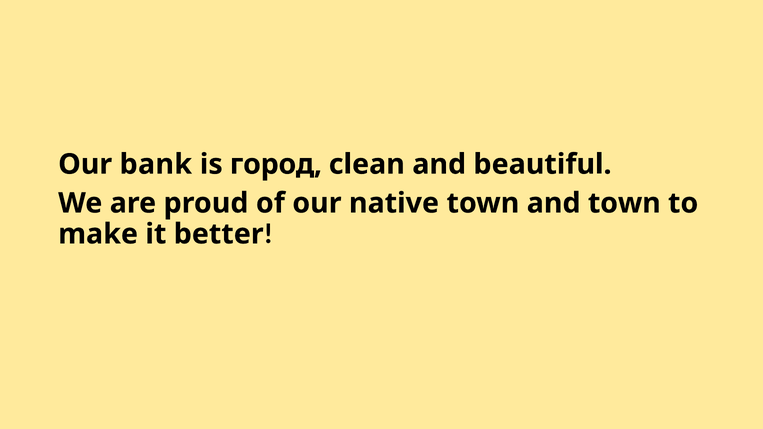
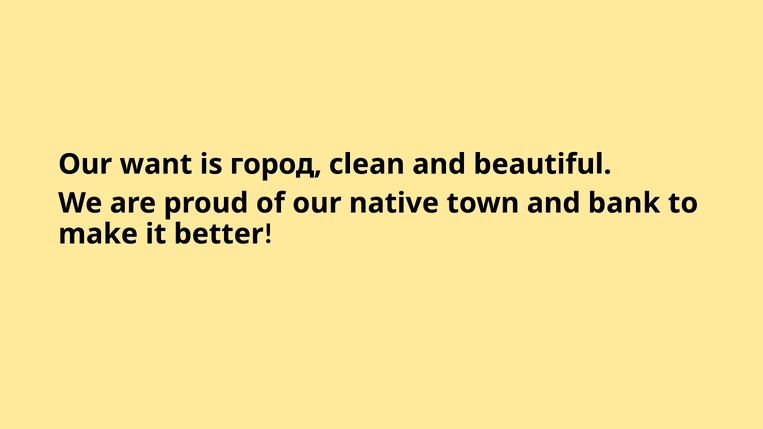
bank: bank -> want
and town: town -> bank
